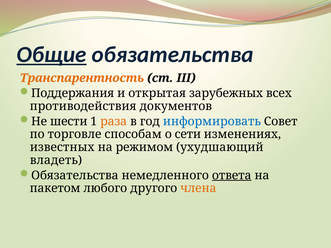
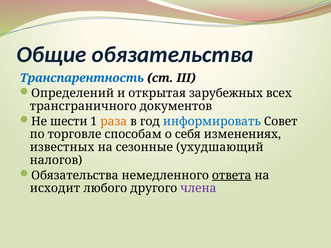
Общие underline: present -> none
Транспарентность colour: orange -> blue
Поддержания: Поддержания -> Определений
противодействия: противодействия -> трансграничного
сети: сети -> себя
режимом: режимом -> сезонные
владеть: владеть -> налогов
пакетом: пакетом -> исходит
члена colour: orange -> purple
